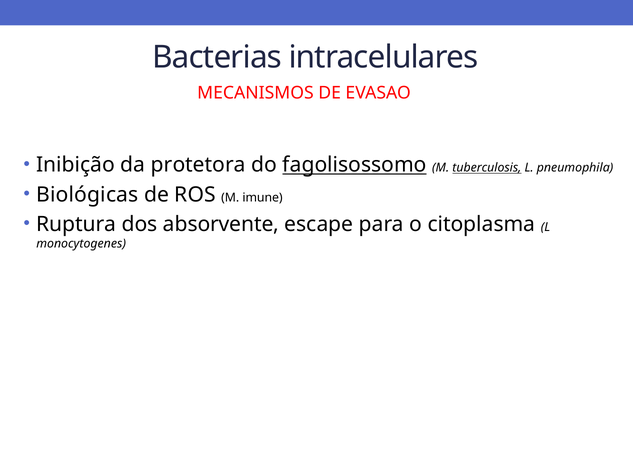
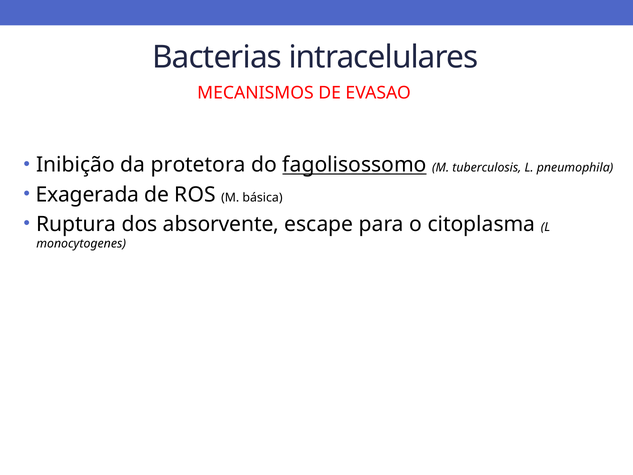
tuberculosis underline: present -> none
Biológicas: Biológicas -> Exagerada
imune: imune -> básica
